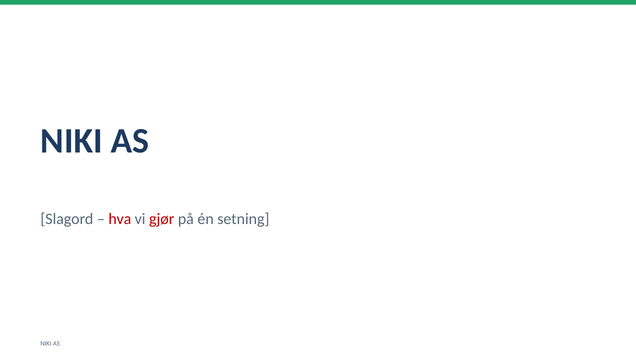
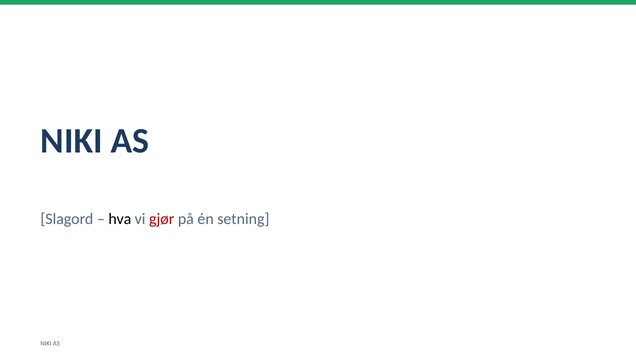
hva colour: red -> black
